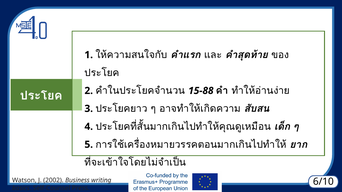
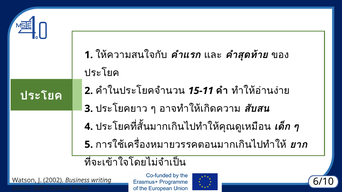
15-88: 15-88 -> 15-11
